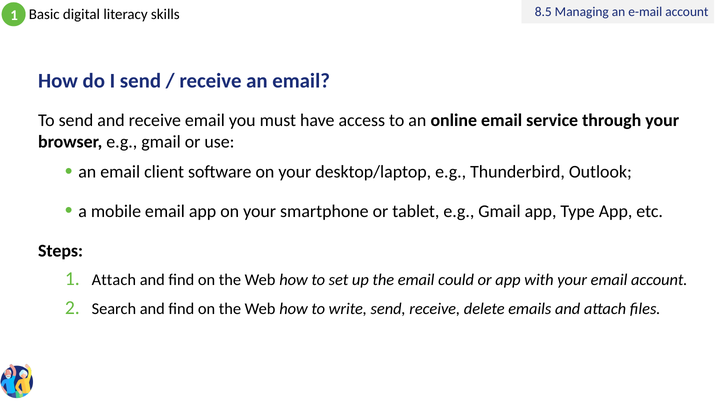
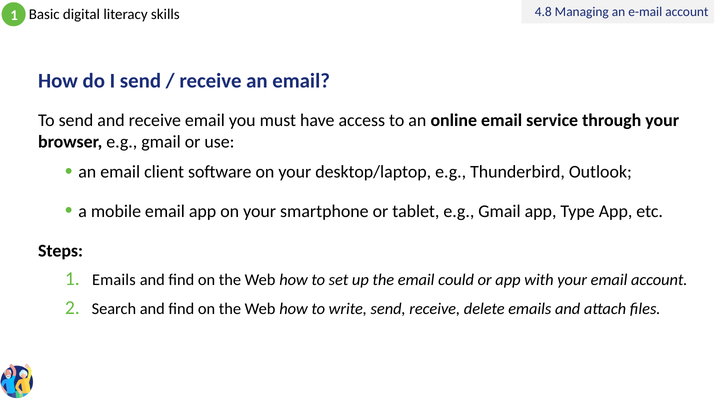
8.5: 8.5 -> 4.8
Attach at (114, 280): Attach -> Emails
